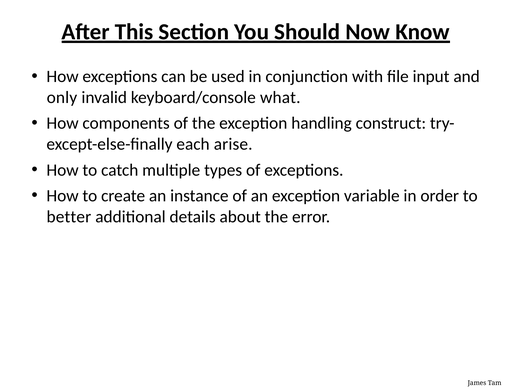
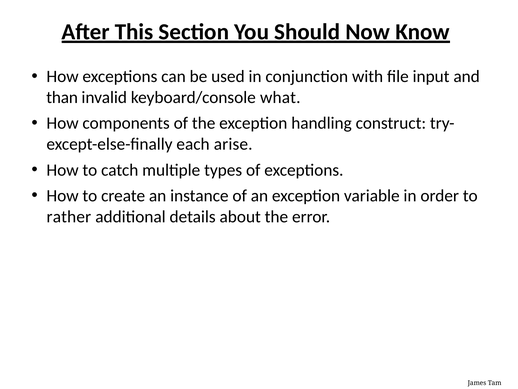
only: only -> than
better: better -> rather
